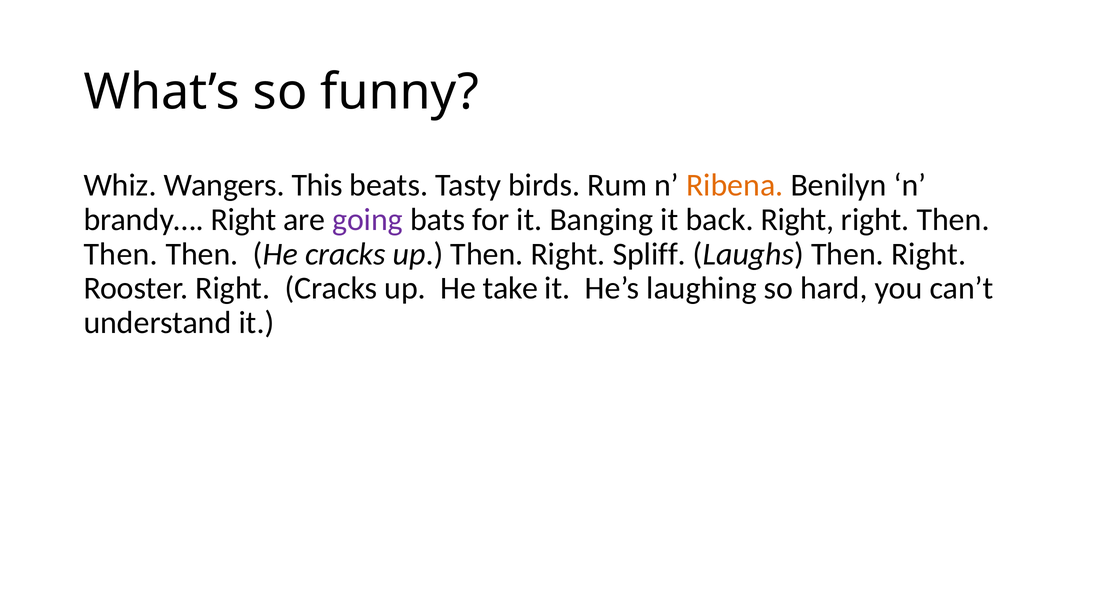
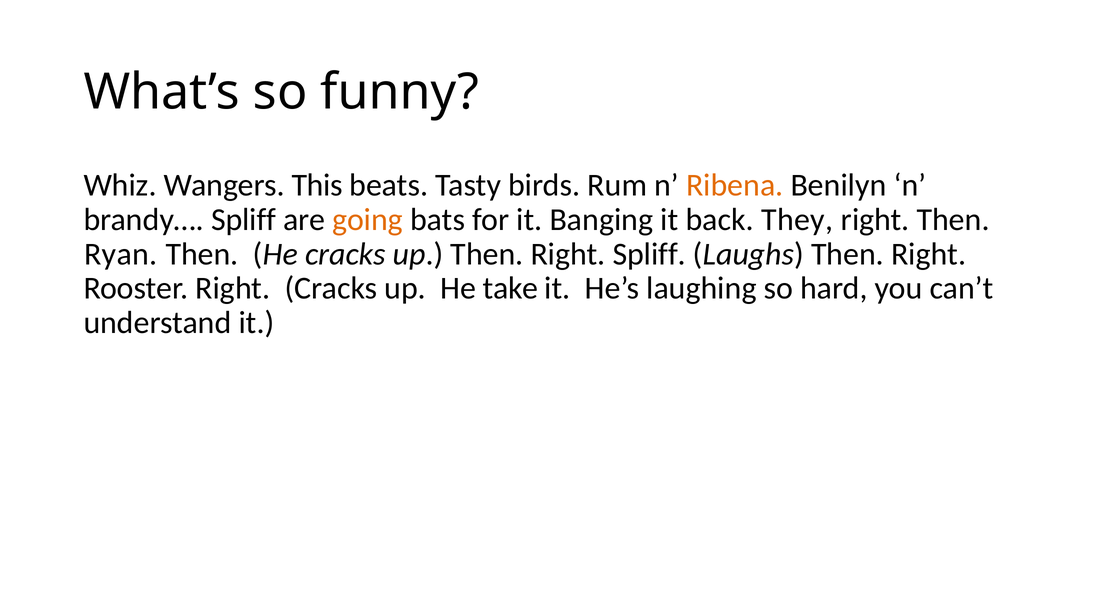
brandy… Right: Right -> Spliff
going colour: purple -> orange
back Right: Right -> They
Then at (121, 254): Then -> Ryan
